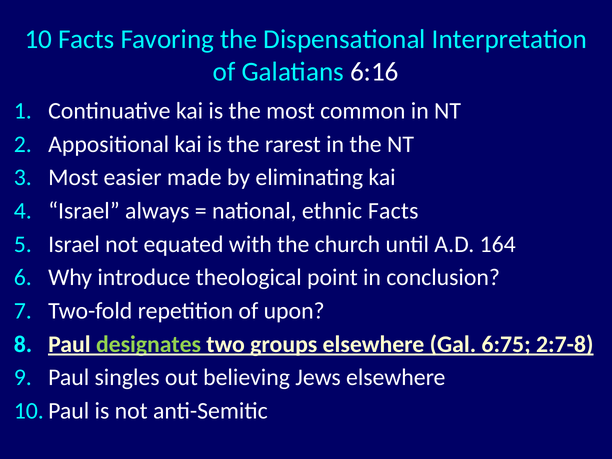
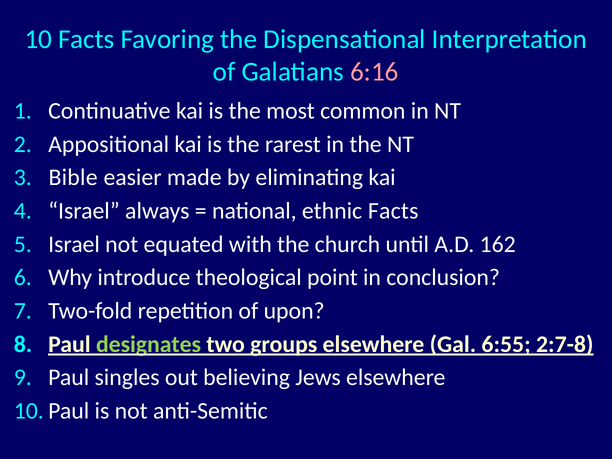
6:16 colour: white -> pink
Most at (73, 178): Most -> Bible
164: 164 -> 162
6:75: 6:75 -> 6:55
